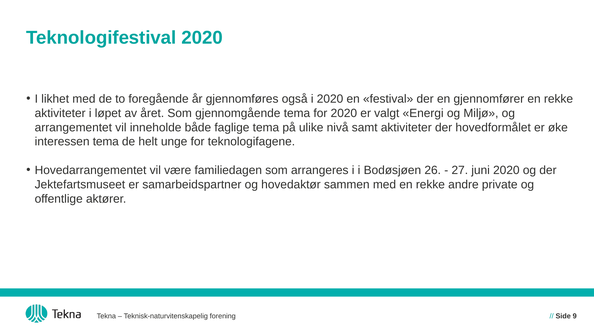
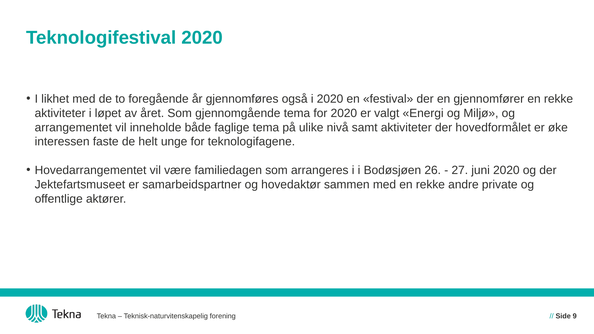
interessen tema: tema -> faste
